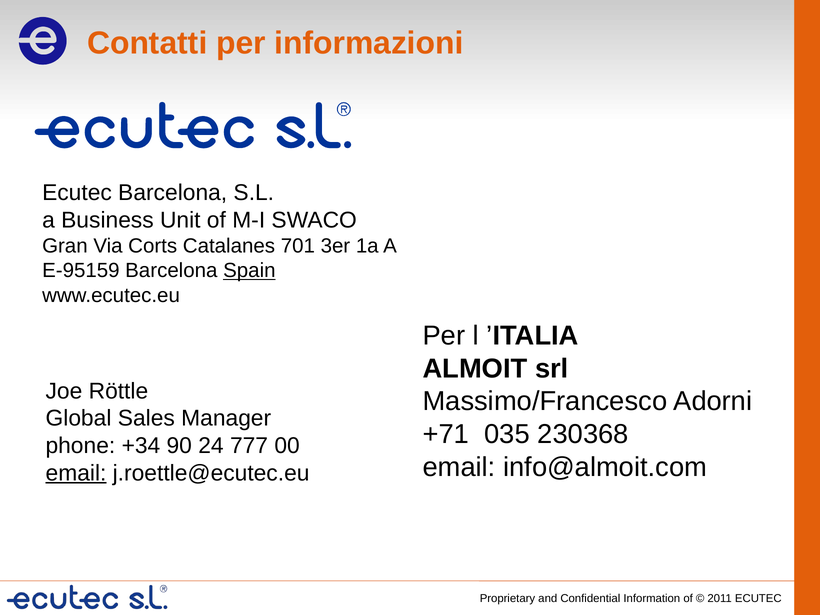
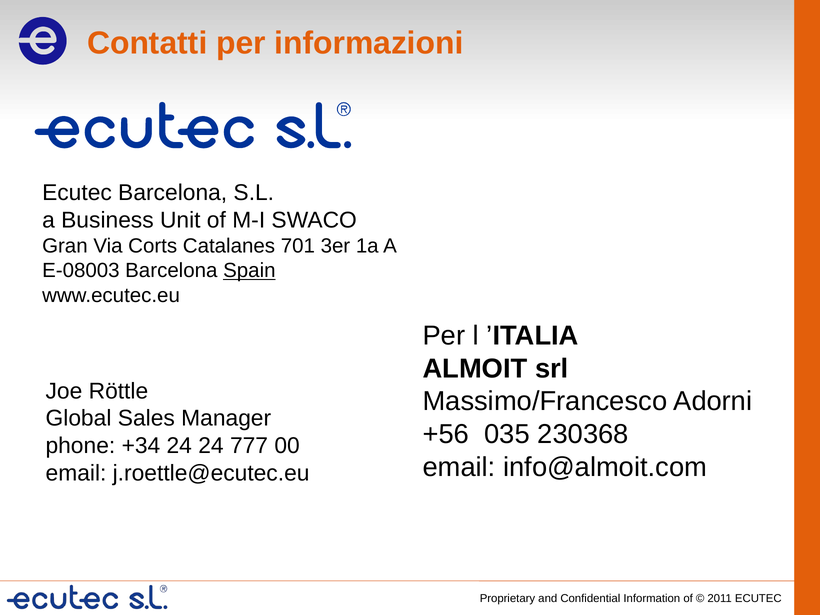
E-95159: E-95159 -> E-08003
+71: +71 -> +56
+34 90: 90 -> 24
email at (76, 473) underline: present -> none
